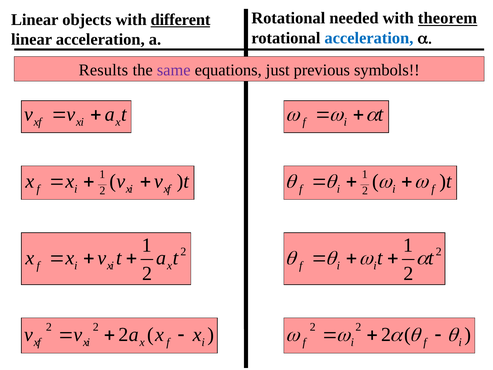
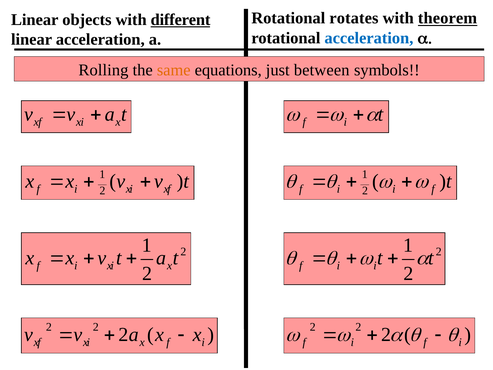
needed: needed -> rotates
Results: Results -> Rolling
same colour: purple -> orange
previous: previous -> between
